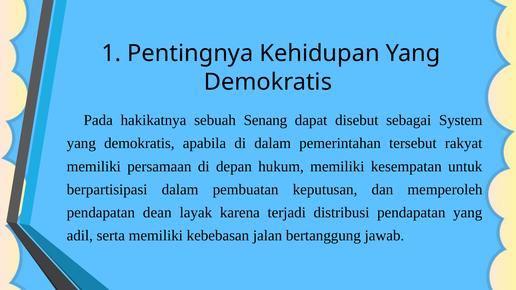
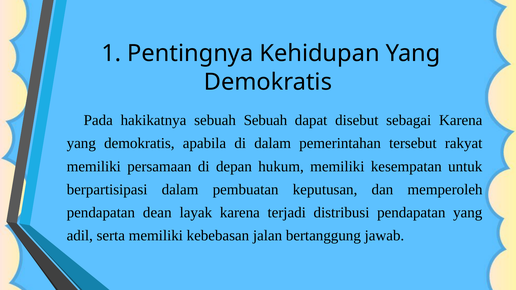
sebuah Senang: Senang -> Sebuah
sebagai System: System -> Karena
